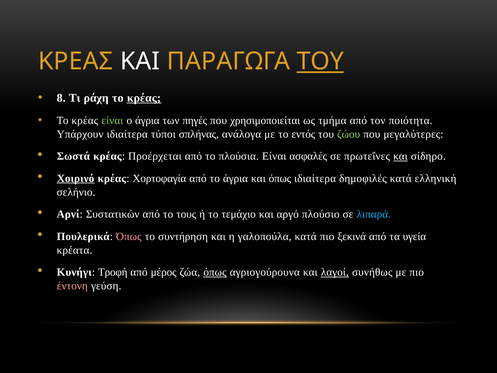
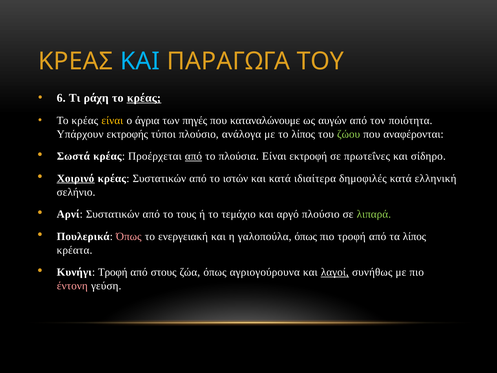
ΚΑΙ at (140, 61) colour: white -> light blue
ΤΟΥ at (320, 61) underline: present -> none
8: 8 -> 6
είναι at (112, 120) colour: light green -> yellow
χρησιμοποιείται: χρησιμοποιείται -> καταναλώνουμε
τμήμα: τμήμα -> αυγών
Υπάρχουν ιδιαίτερα: ιδιαίτερα -> εκτροφής
τύποι σπλήνας: σπλήνας -> πλούσιο
το εντός: εντός -> λίπος
μεγαλύτερες: μεγαλύτερες -> αναφέρονται
από at (193, 156) underline: none -> present
ασφαλές: ασφαλές -> εκτροφή
και at (400, 156) underline: present -> none
κρέας Χορτοφαγία: Χορτοφαγία -> Συστατικών
το άγρια: άγρια -> ιστών
και όπως: όπως -> κατά
λιπαρά colour: light blue -> light green
συντήρηση: συντήρηση -> ενεργειακή
γαλοπούλα κατά: κατά -> όπως
πιο ξεκινά: ξεκινά -> τροφή
τα υγεία: υγεία -> λίπος
μέρος: μέρος -> στους
όπως at (215, 272) underline: present -> none
